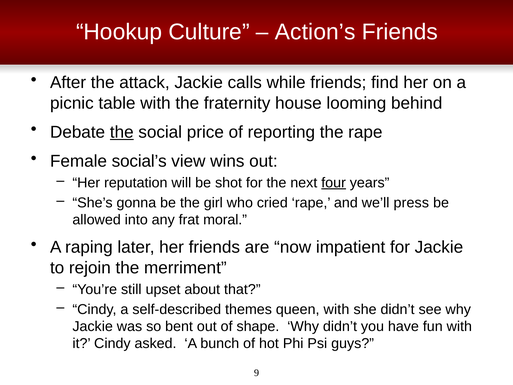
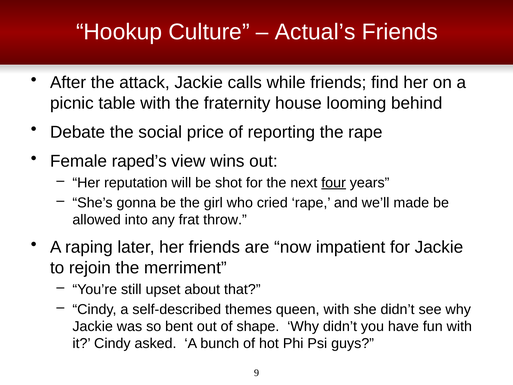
Action’s: Action’s -> Actual’s
the at (122, 132) underline: present -> none
social’s: social’s -> raped’s
press: press -> made
moral: moral -> throw
